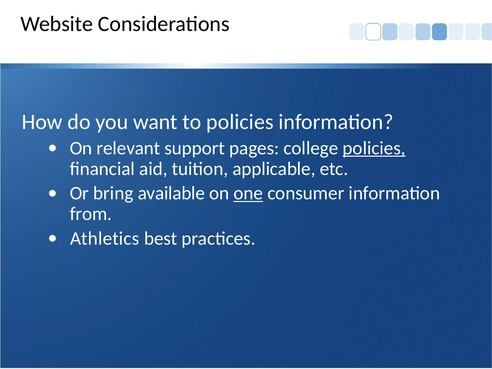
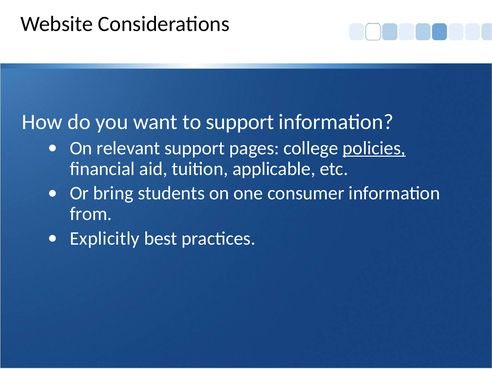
to policies: policies -> support
available: available -> students
one underline: present -> none
Athletics: Athletics -> Explicitly
